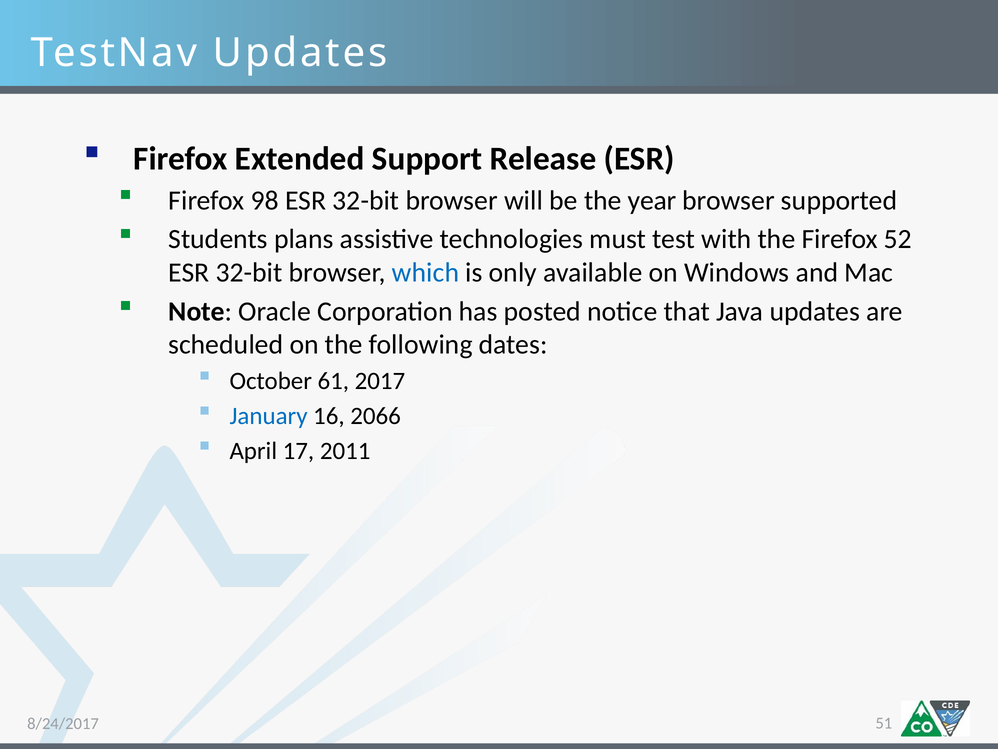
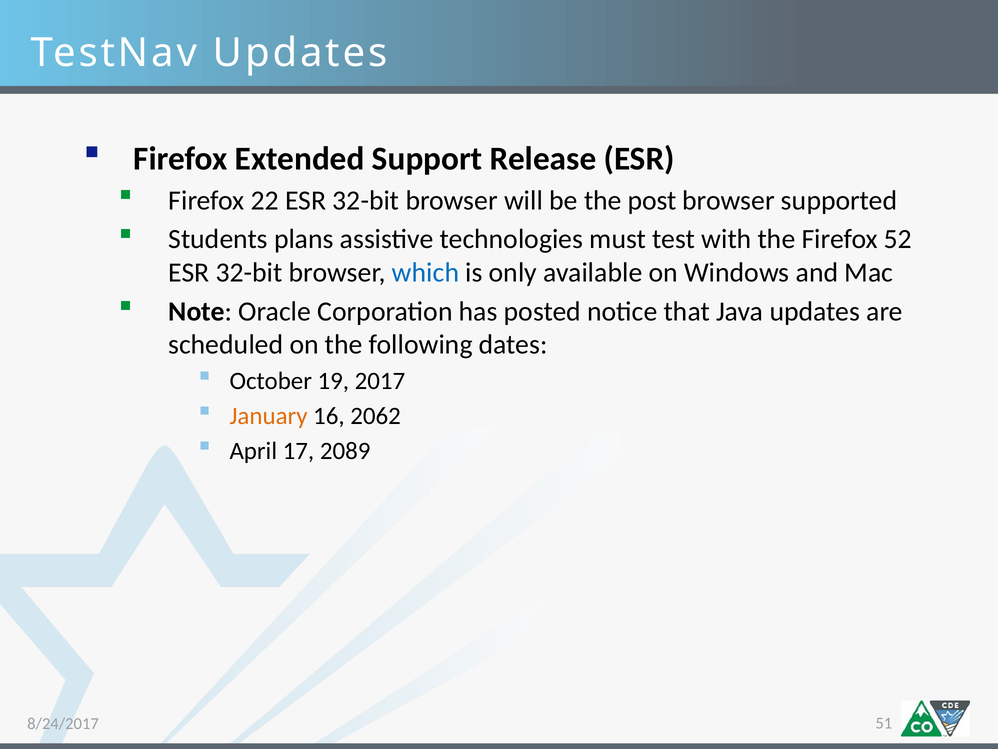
98: 98 -> 22
year: year -> post
61: 61 -> 19
January colour: blue -> orange
2066: 2066 -> 2062
2011: 2011 -> 2089
